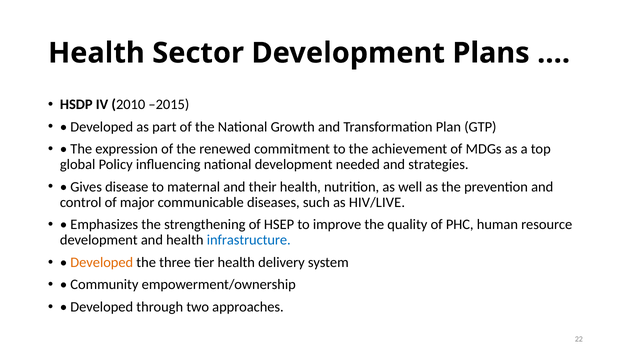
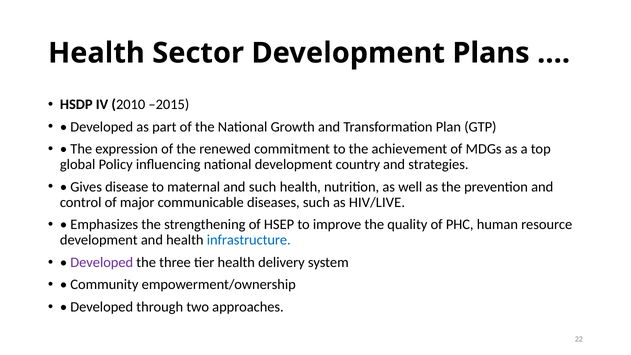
needed: needed -> country
and their: their -> such
Developed at (102, 262) colour: orange -> purple
